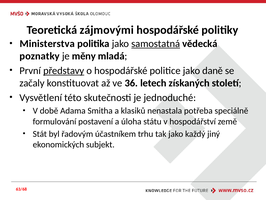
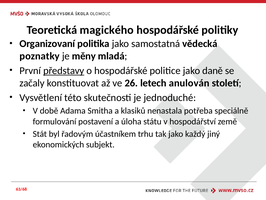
zájmovými: zájmovými -> magického
Ministerstva: Ministerstva -> Organizovaní
samostatná underline: present -> none
36: 36 -> 26
získaných: získaných -> anulován
